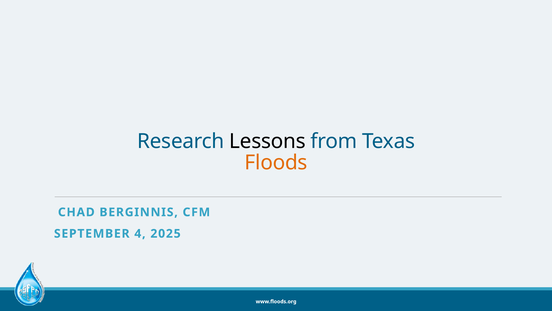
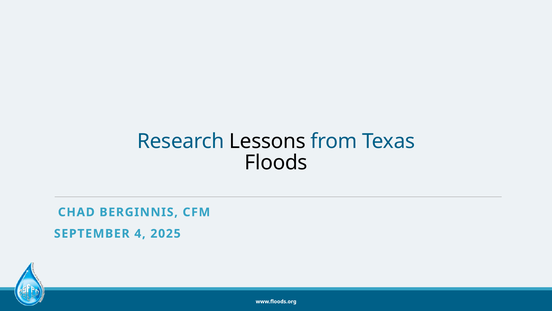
Floods colour: orange -> black
